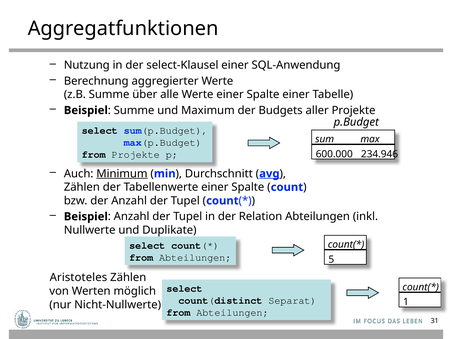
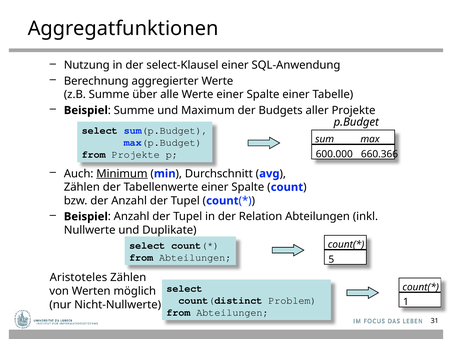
234.946: 234.946 -> 660.366
avg underline: present -> none
Separat: Separat -> Problem
